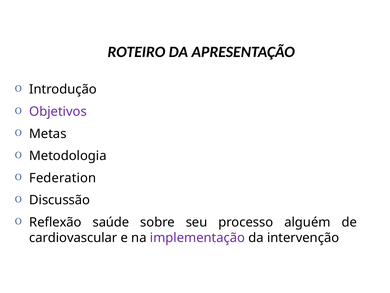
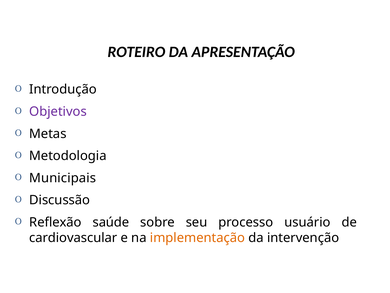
Federation: Federation -> Municipais
alguém: alguém -> usuário
implementação colour: purple -> orange
